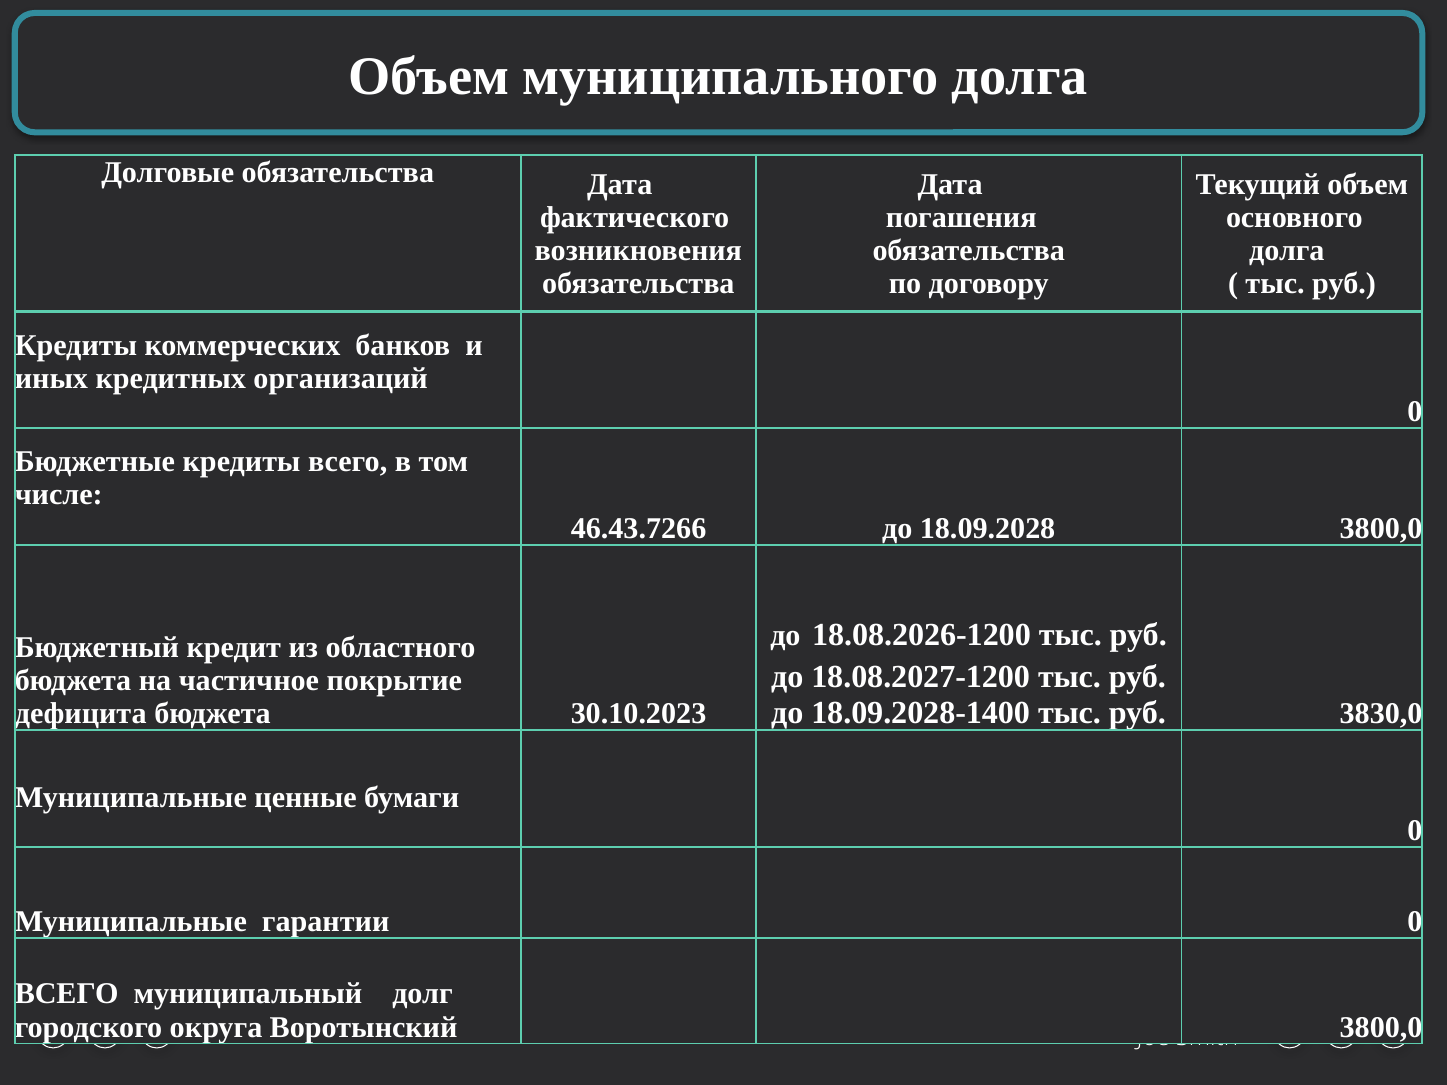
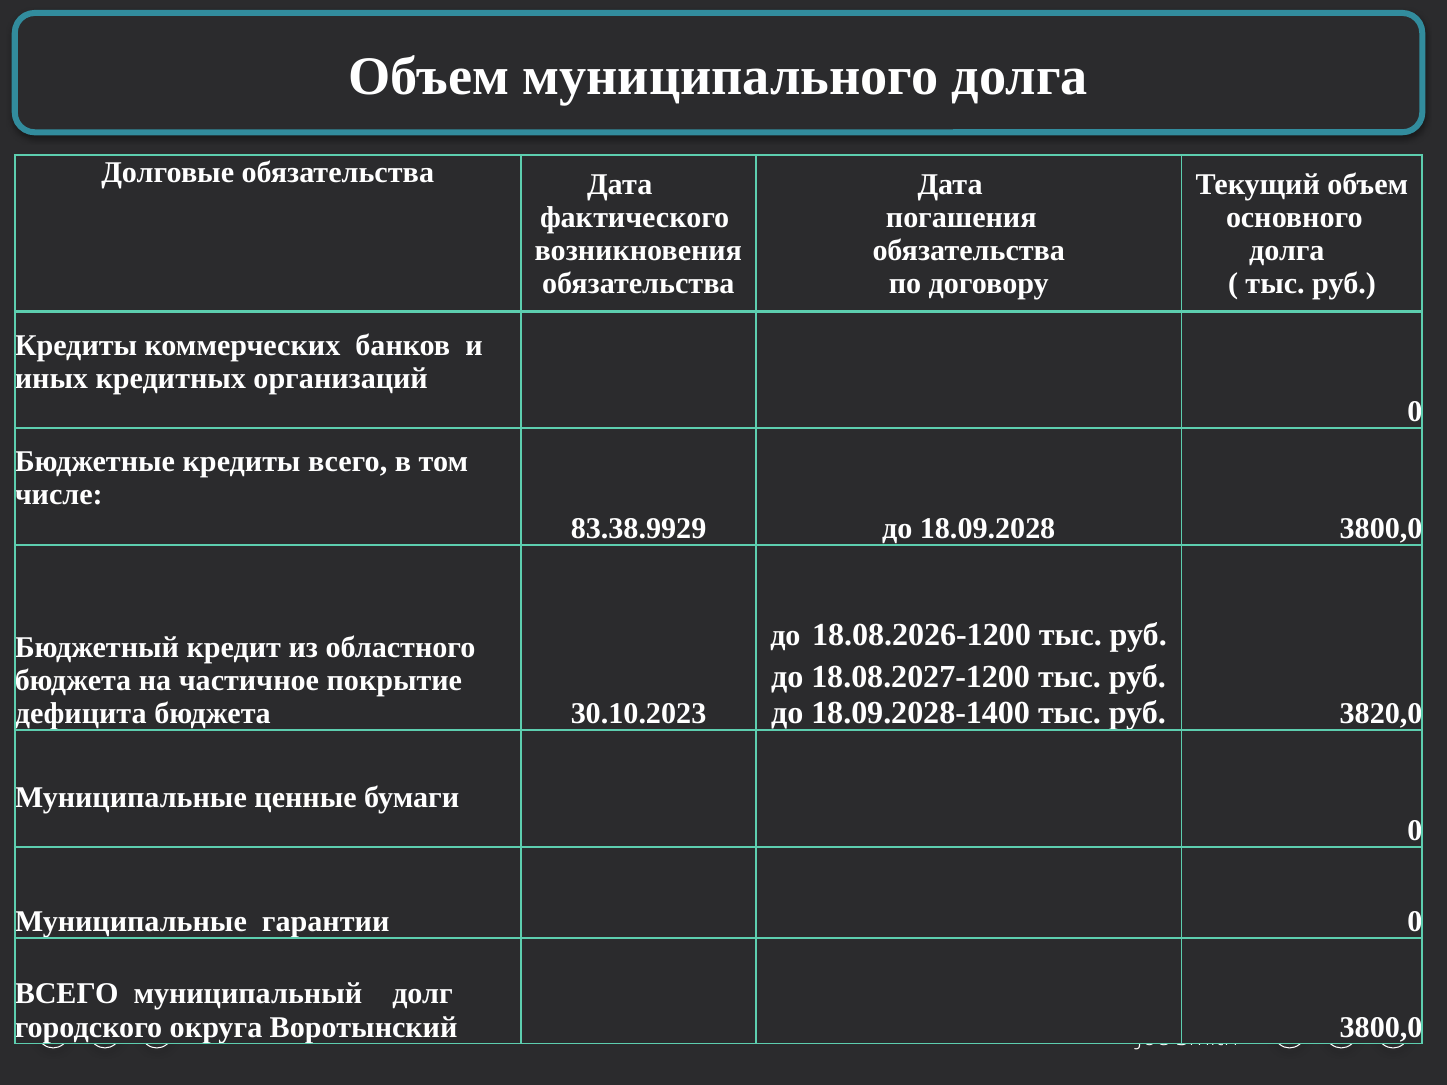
46.43.7266: 46.43.7266 -> 83.38.9929
3830,0: 3830,0 -> 3820,0
